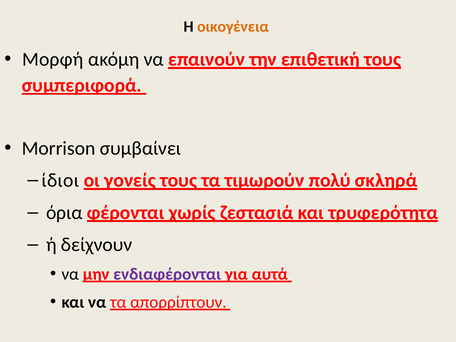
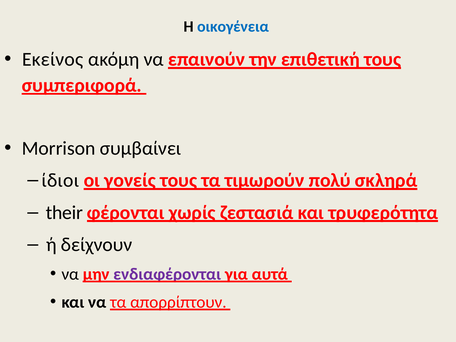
οικογένεια colour: orange -> blue
Μορφή: Μορφή -> Εκείνος
όρια: όρια -> their
